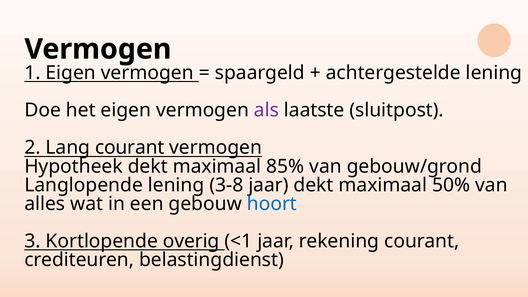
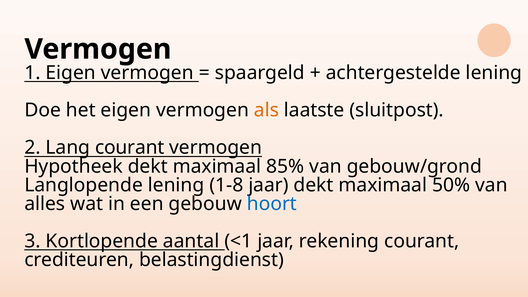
als colour: purple -> orange
3-8: 3-8 -> 1-8
overig: overig -> aantal
